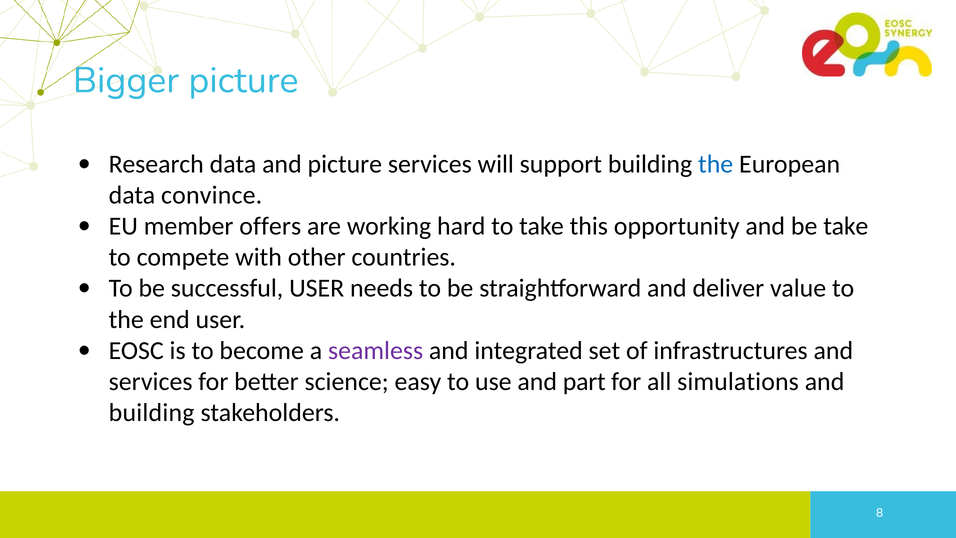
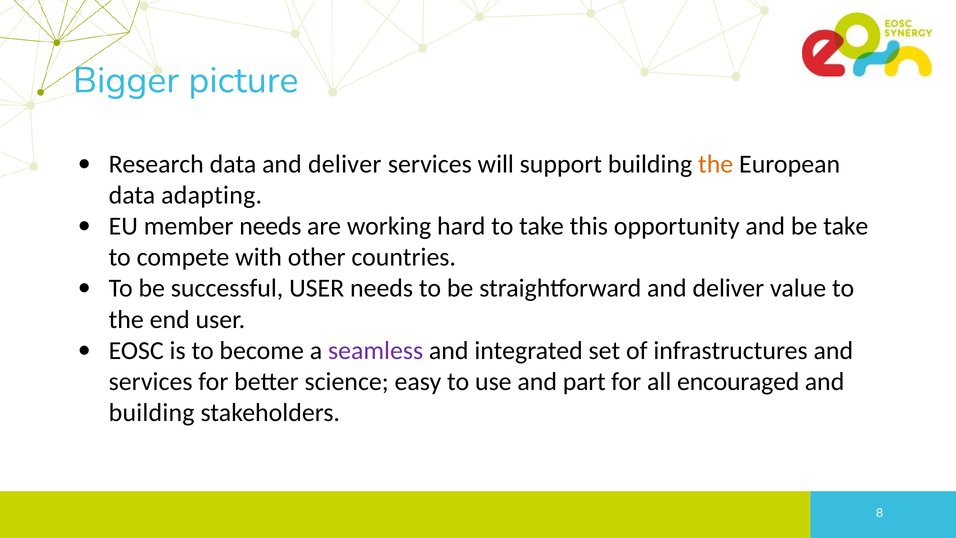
data and picture: picture -> deliver
the at (716, 164) colour: blue -> orange
convince: convince -> adapting
member offers: offers -> needs
simulations: simulations -> encouraged
